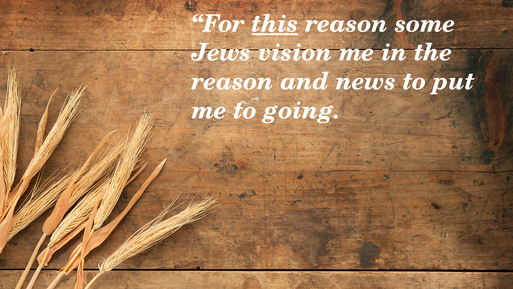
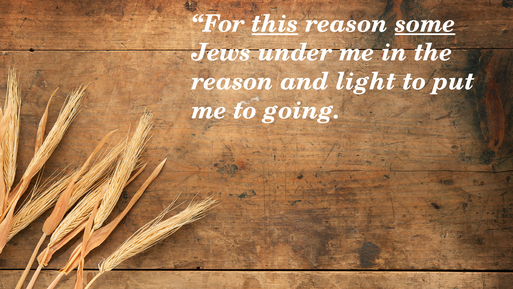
some underline: none -> present
vision: vision -> under
news: news -> light
